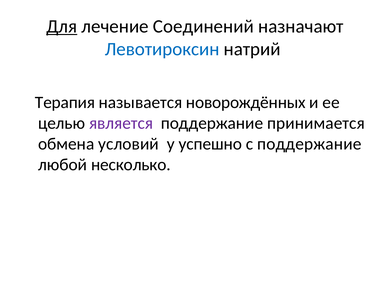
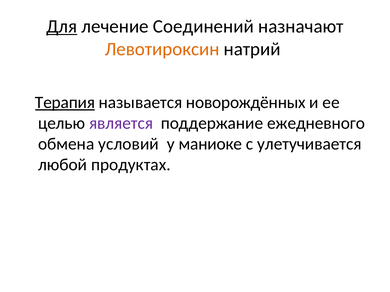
Левотироксин colour: blue -> orange
Терапия underline: none -> present
принимается: принимается -> ежедневного
успешно: успешно -> маниоке
с поддержание: поддержание -> улетучивается
несколько: несколько -> продуктах
